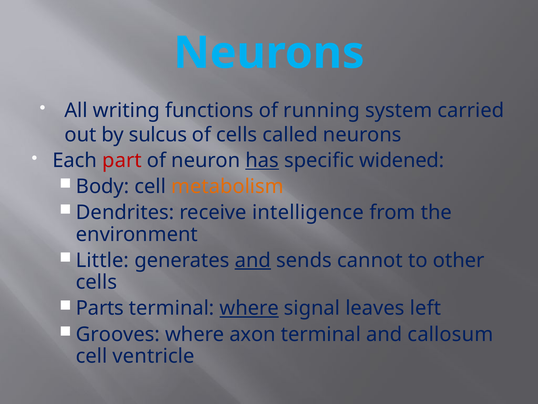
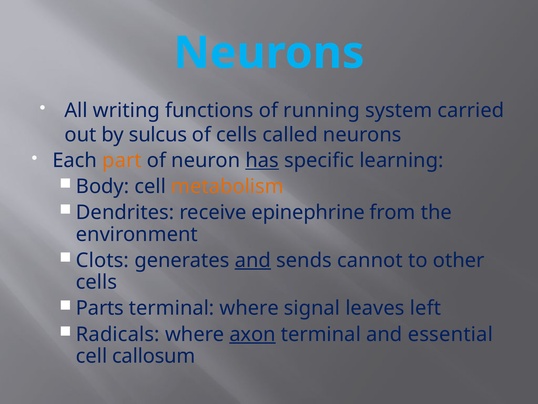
part colour: red -> orange
widened: widened -> learning
intelligence: intelligence -> epinephrine
Little: Little -> Clots
where at (249, 308) underline: present -> none
Grooves: Grooves -> Radicals
axon underline: none -> present
callosum: callosum -> essential
ventricle: ventricle -> callosum
